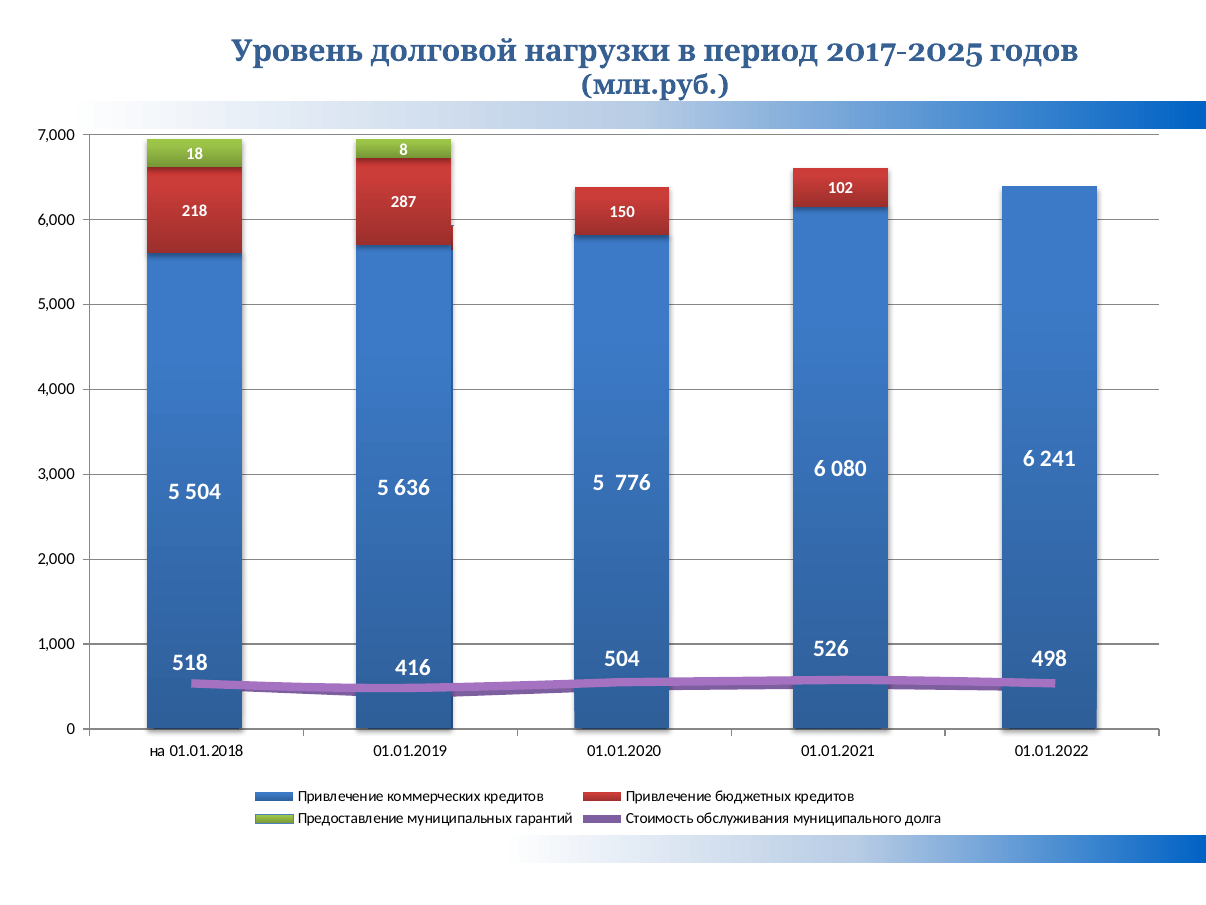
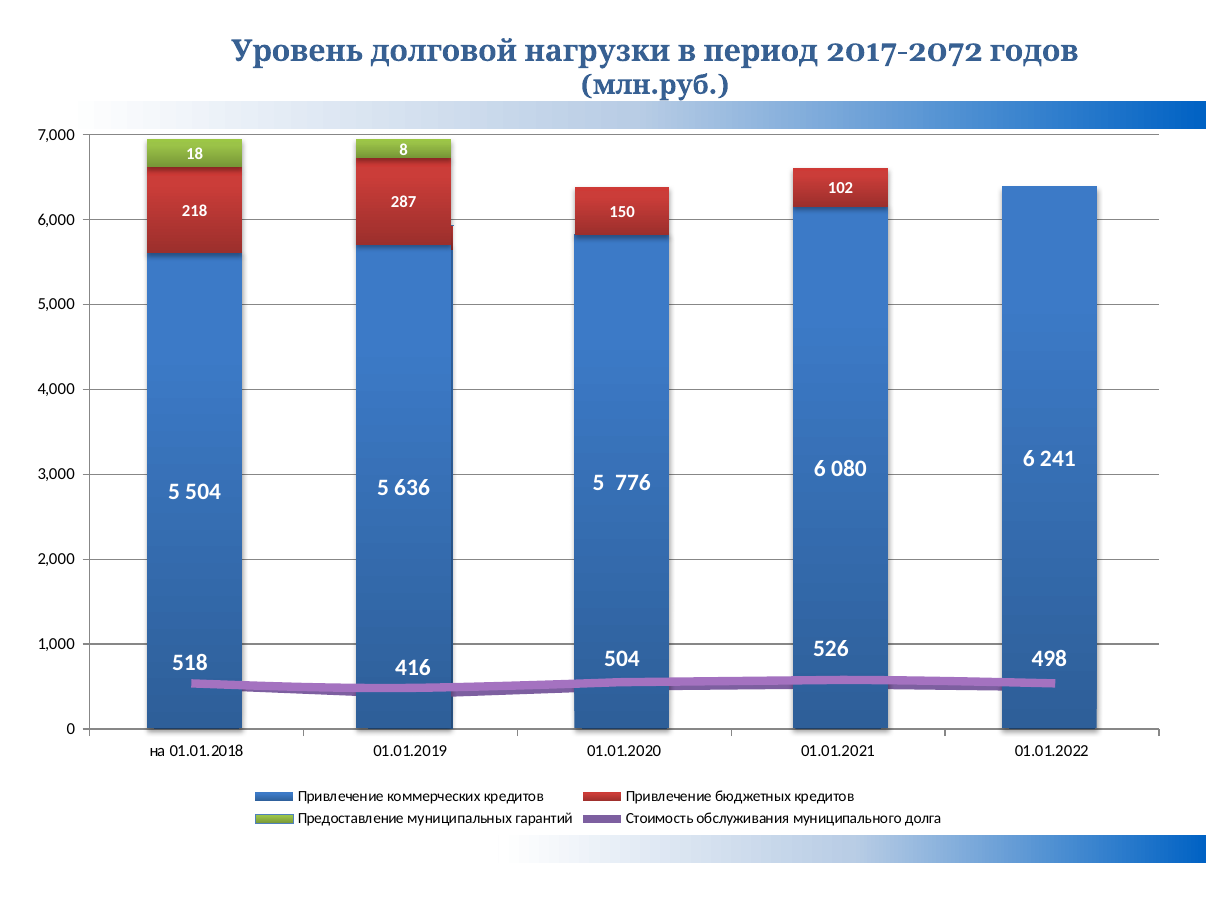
2017-2025: 2017-2025 -> 2017-2072
